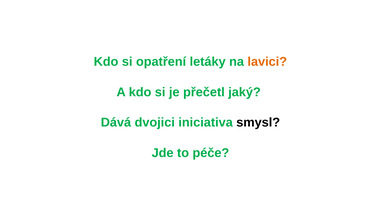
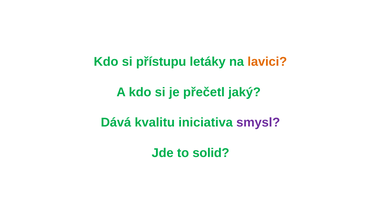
opatření: opatření -> přístupu
dvojici: dvojici -> kvalitu
smysl colour: black -> purple
péče: péče -> solid
